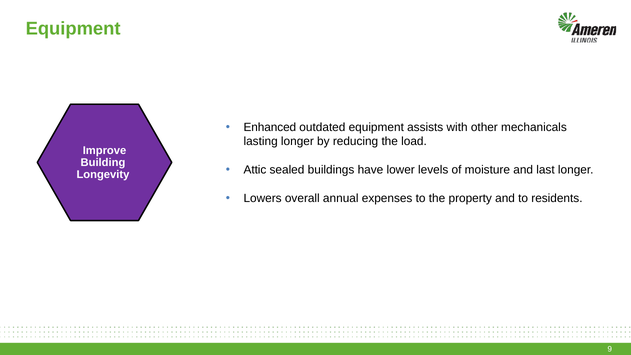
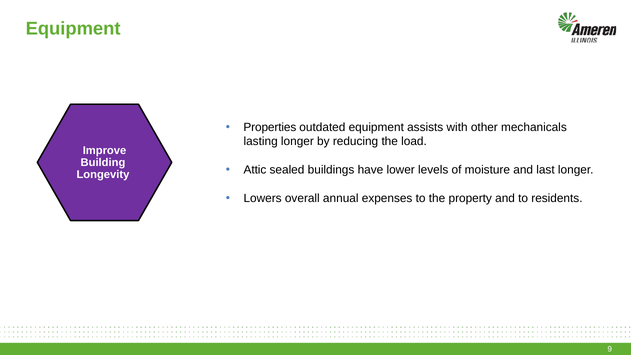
Enhanced: Enhanced -> Properties
